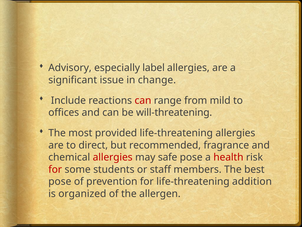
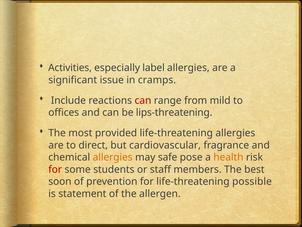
Advisory: Advisory -> Activities
change: change -> cramps
will-threatening: will-threatening -> lips-threatening
recommended: recommended -> cardiovascular
allergies at (113, 157) colour: red -> orange
health colour: red -> orange
pose at (60, 181): pose -> soon
addition: addition -> possible
organized: organized -> statement
